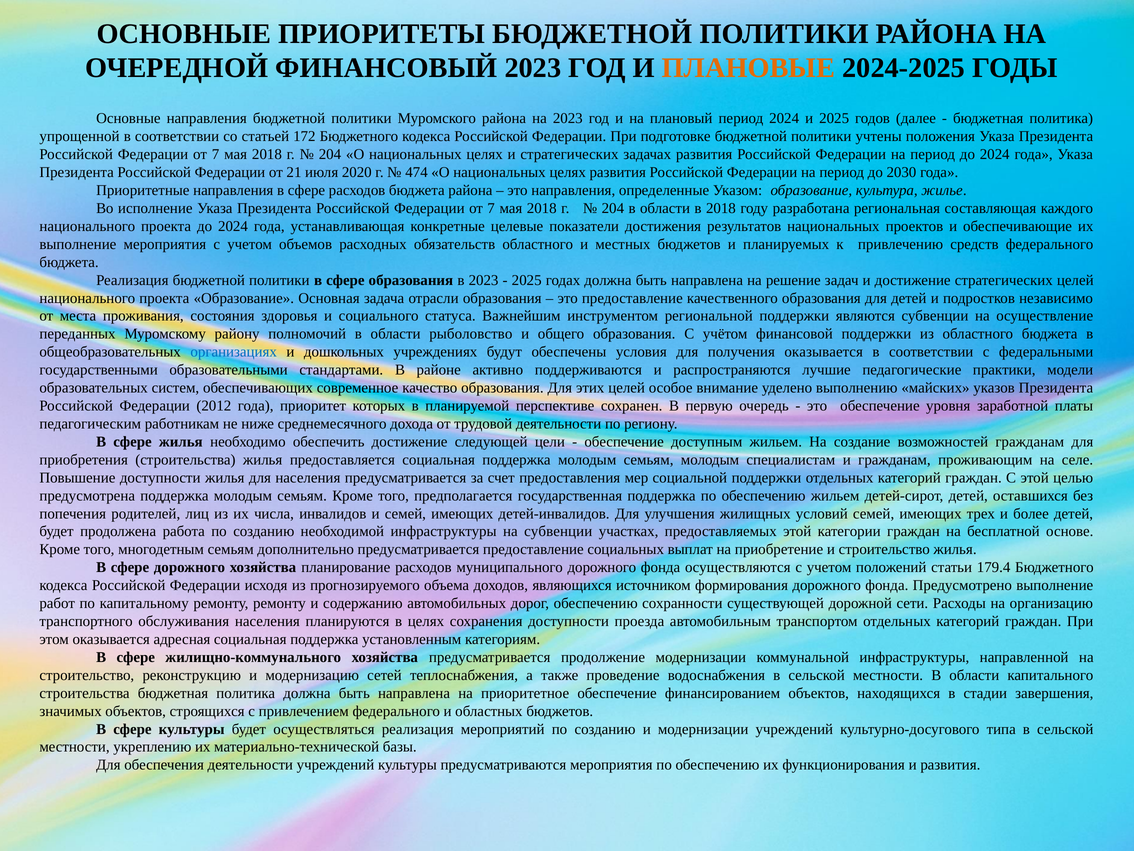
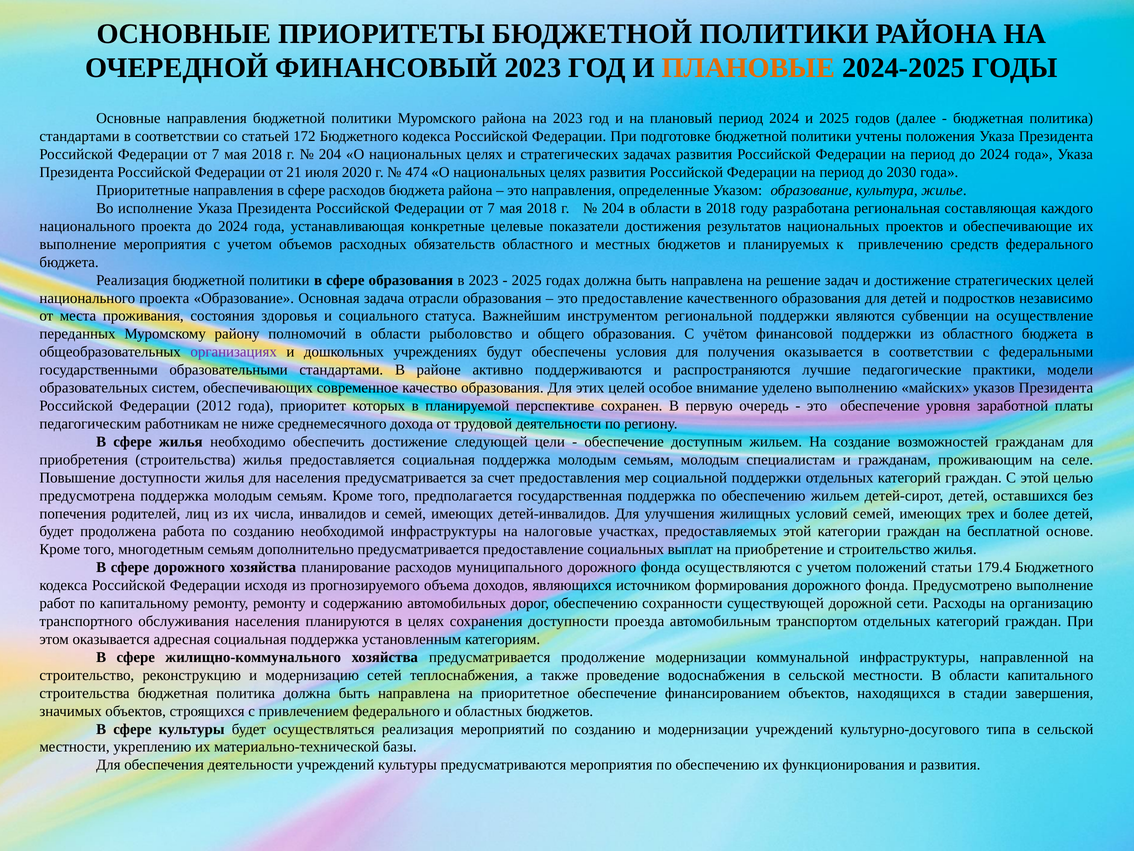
упрощенной at (80, 136): упрощенной -> стандартами
организациях colour: blue -> purple
на субвенции: субвенции -> налоговые
